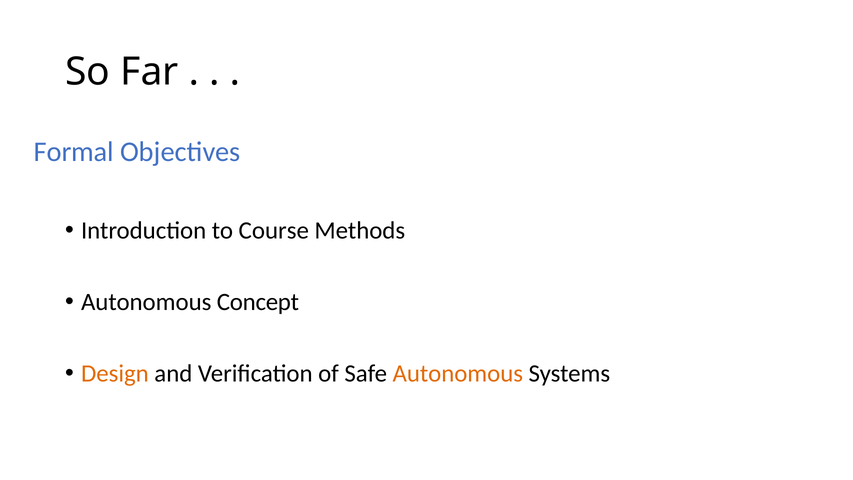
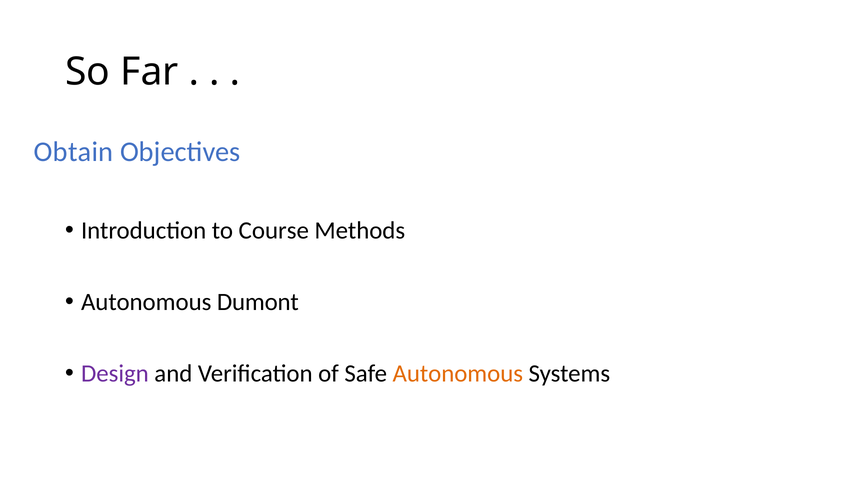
Formal: Formal -> Obtain
Concept: Concept -> Dumont
Design colour: orange -> purple
